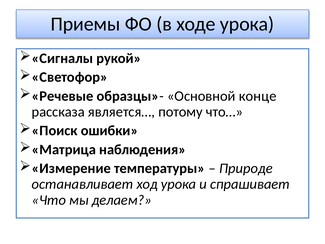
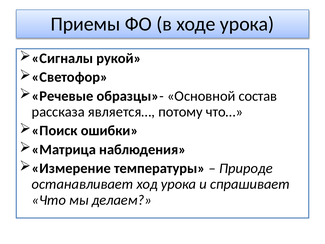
конце: конце -> состав
